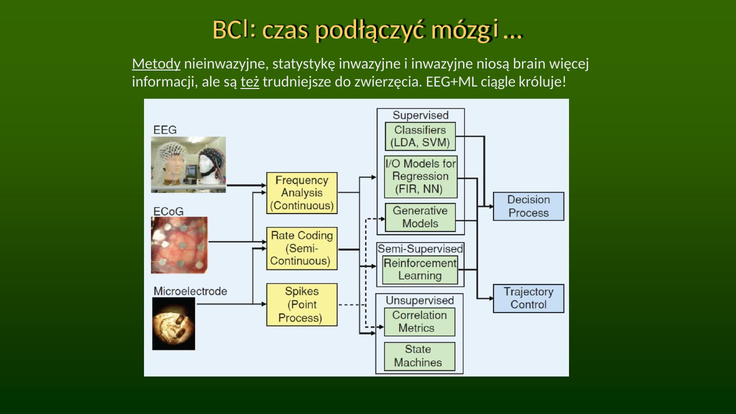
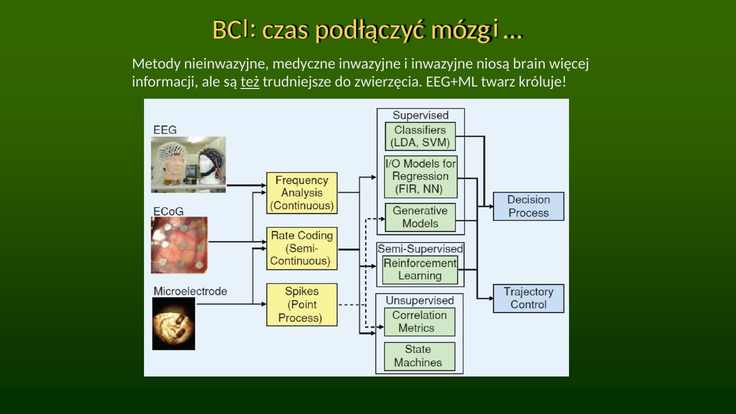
Metody underline: present -> none
statystykę: statystykę -> medyczne
ciągle: ciągle -> twarz
